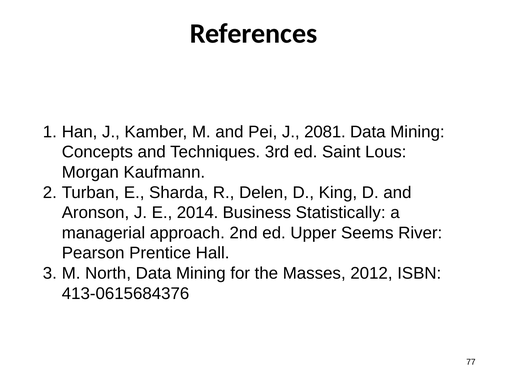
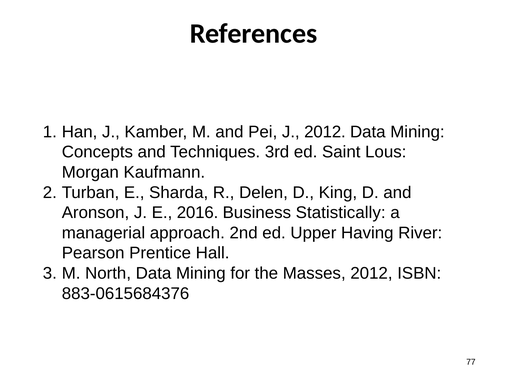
J 2081: 2081 -> 2012
2014: 2014 -> 2016
Seems: Seems -> Having
413-0615684376: 413-0615684376 -> 883-0615684376
